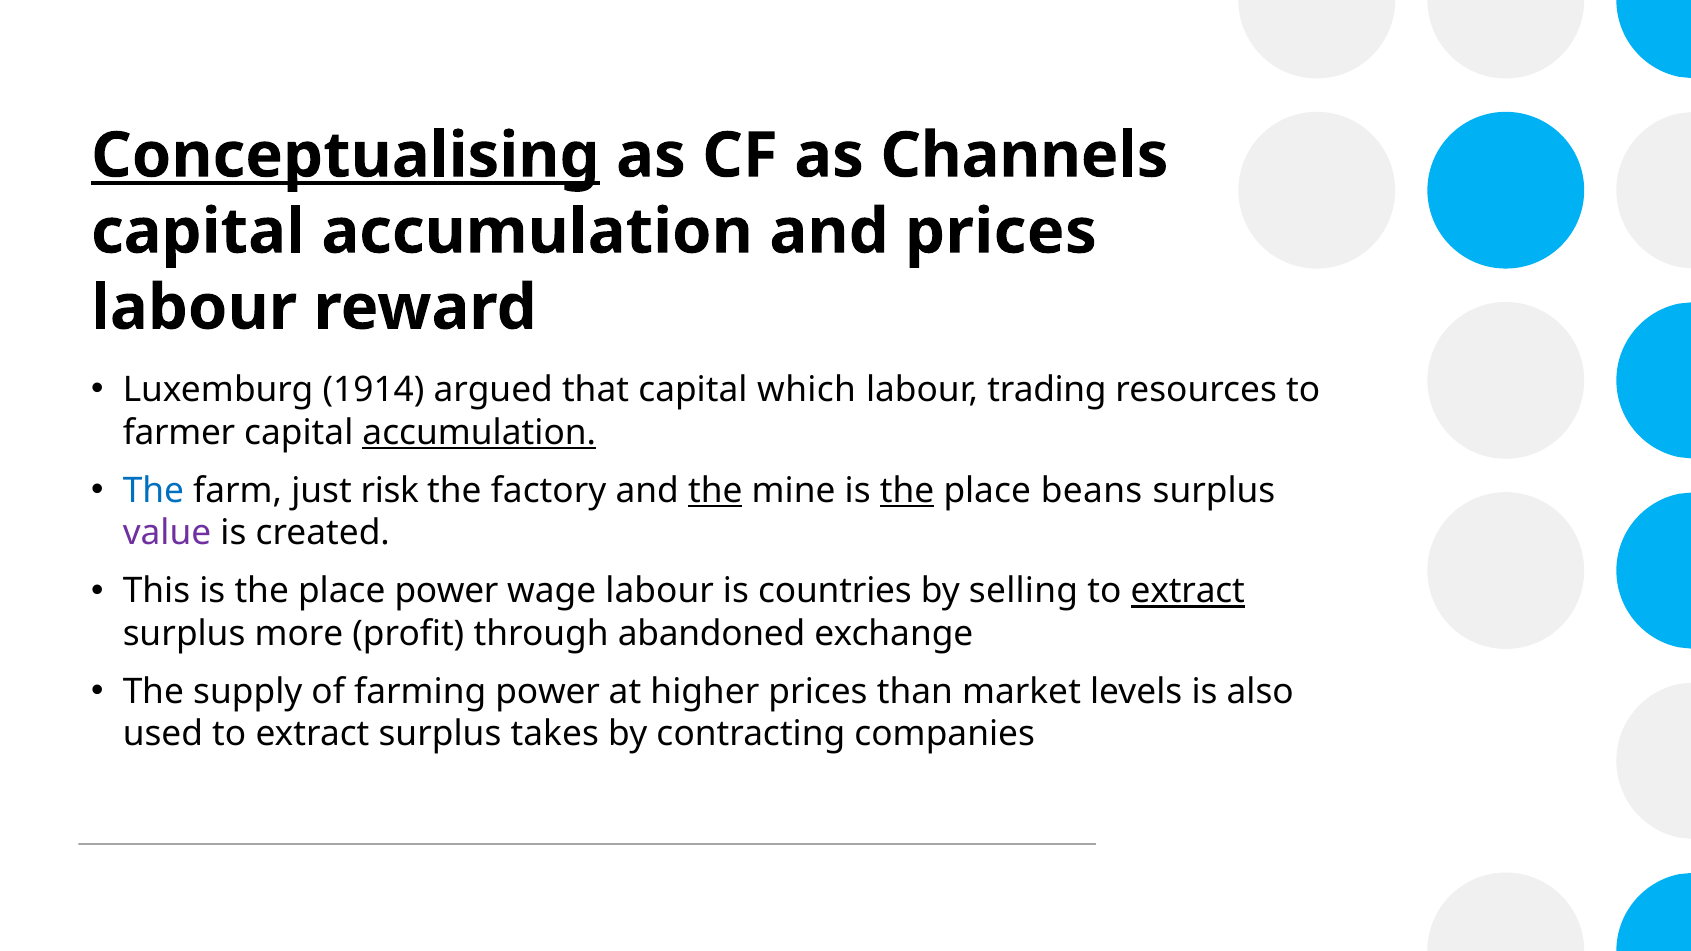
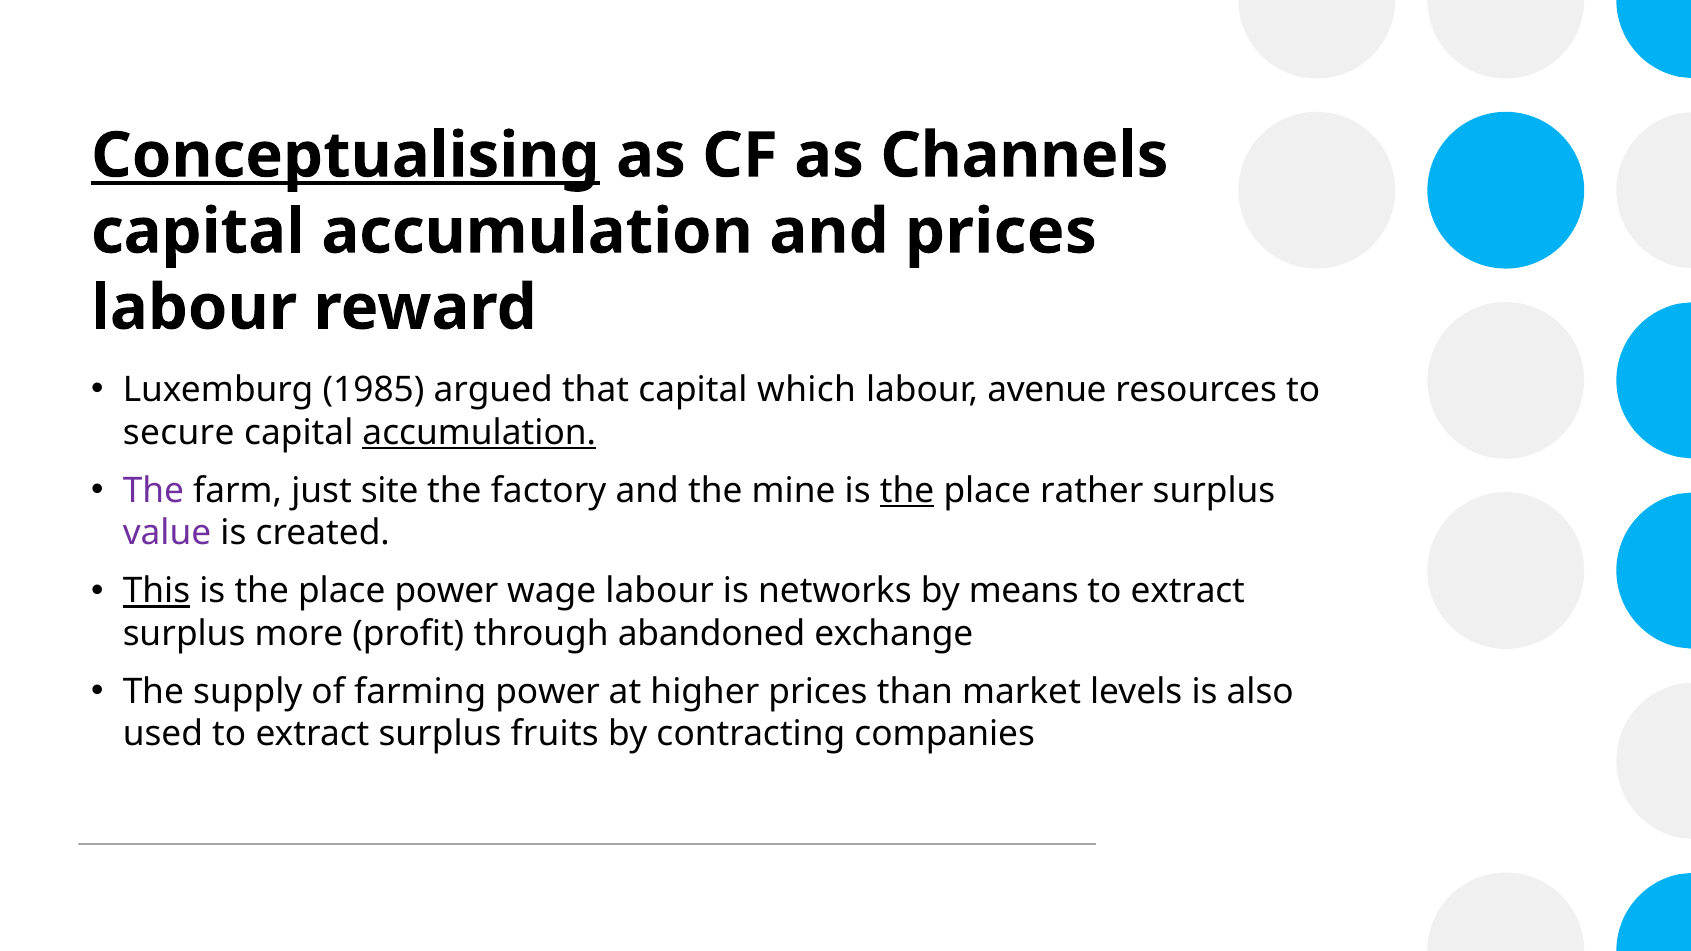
1914: 1914 -> 1985
trading: trading -> avenue
farmer: farmer -> secure
The at (153, 491) colour: blue -> purple
risk: risk -> site
the at (715, 491) underline: present -> none
beans: beans -> rather
This underline: none -> present
countries: countries -> networks
selling: selling -> means
extract at (1188, 591) underline: present -> none
takes: takes -> fruits
